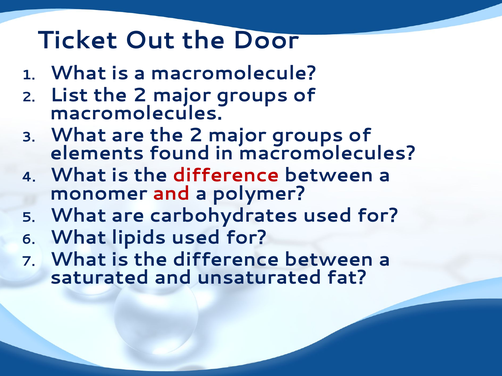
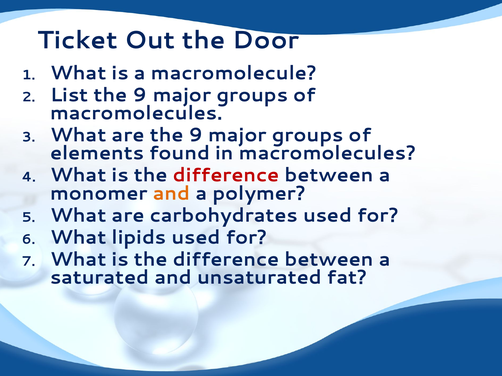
List the 2: 2 -> 9
are the 2: 2 -> 9
and at (171, 194) colour: red -> orange
